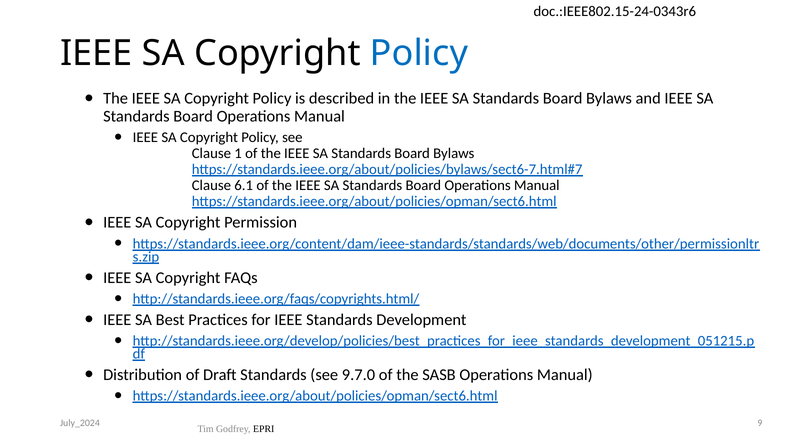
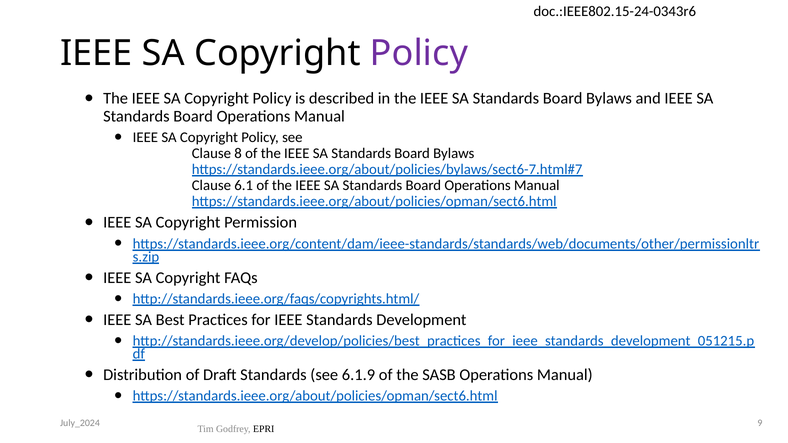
Policy at (419, 53) colour: blue -> purple
1: 1 -> 8
9.7.0: 9.7.0 -> 6.1.9
